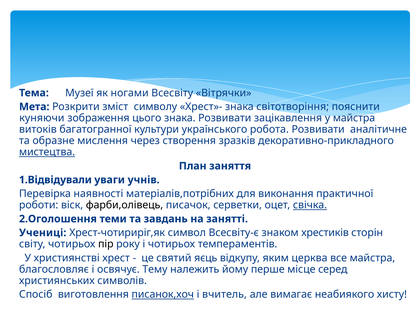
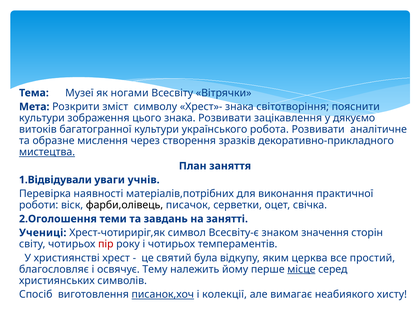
куняючи at (42, 118): куняючи -> культури
у майстра: майстра -> дякуємо
свічка underline: present -> none
хрестиків: хрестиків -> значення
пір colour: black -> red
яєць: яєць -> була
все майстра: майстра -> простий
місце underline: none -> present
вчитель: вчитель -> колекції
